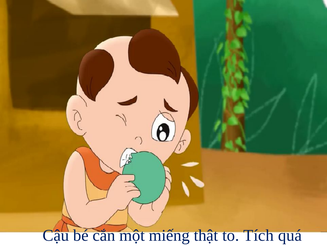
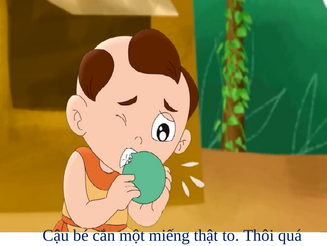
Tích: Tích -> Thôi
